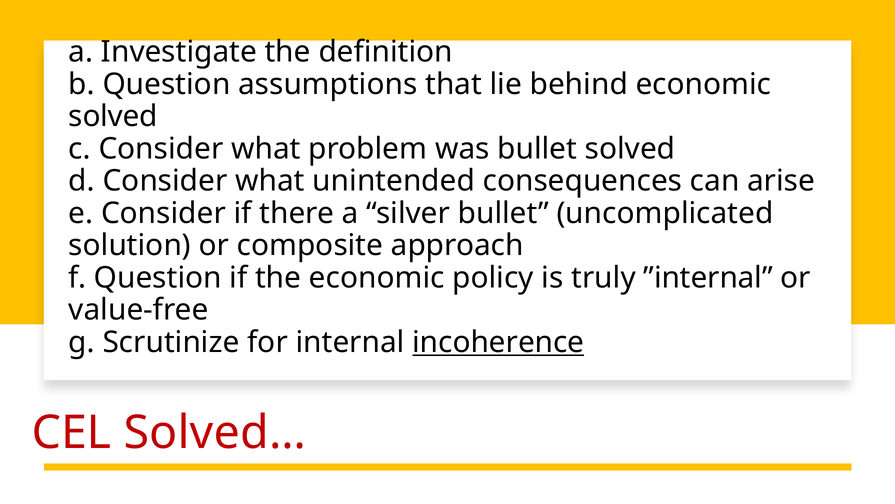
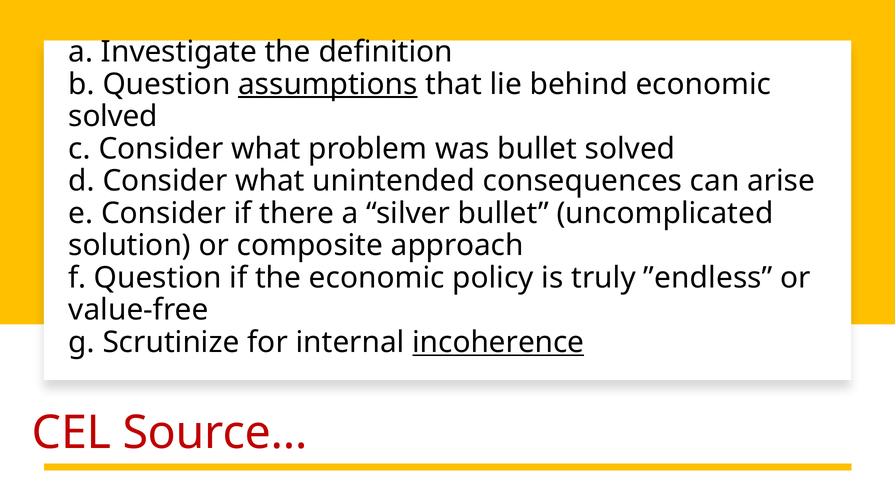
assumptions underline: none -> present
”internal: ”internal -> ”endless
Solved…: Solved… -> Source…
